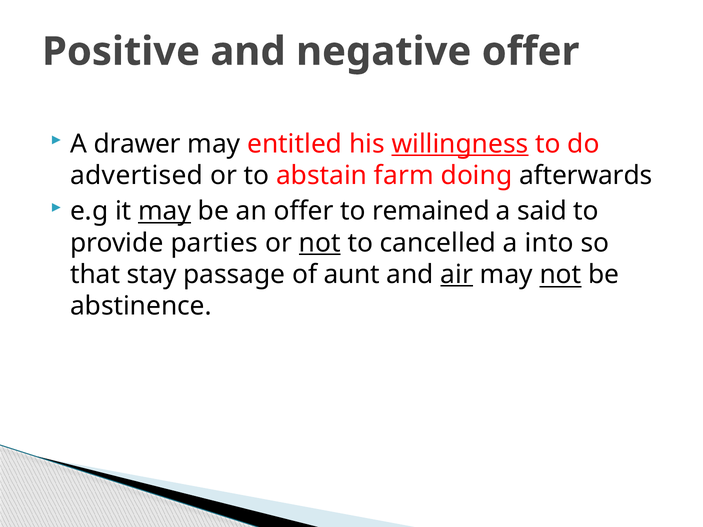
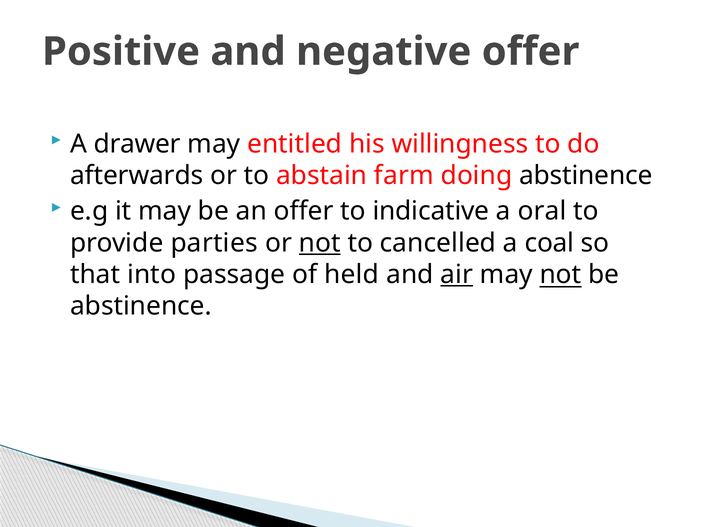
willingness underline: present -> none
advertised: advertised -> afterwards
doing afterwards: afterwards -> abstinence
may at (165, 211) underline: present -> none
remained: remained -> indicative
said: said -> oral
into: into -> coal
stay: stay -> into
aunt: aunt -> held
